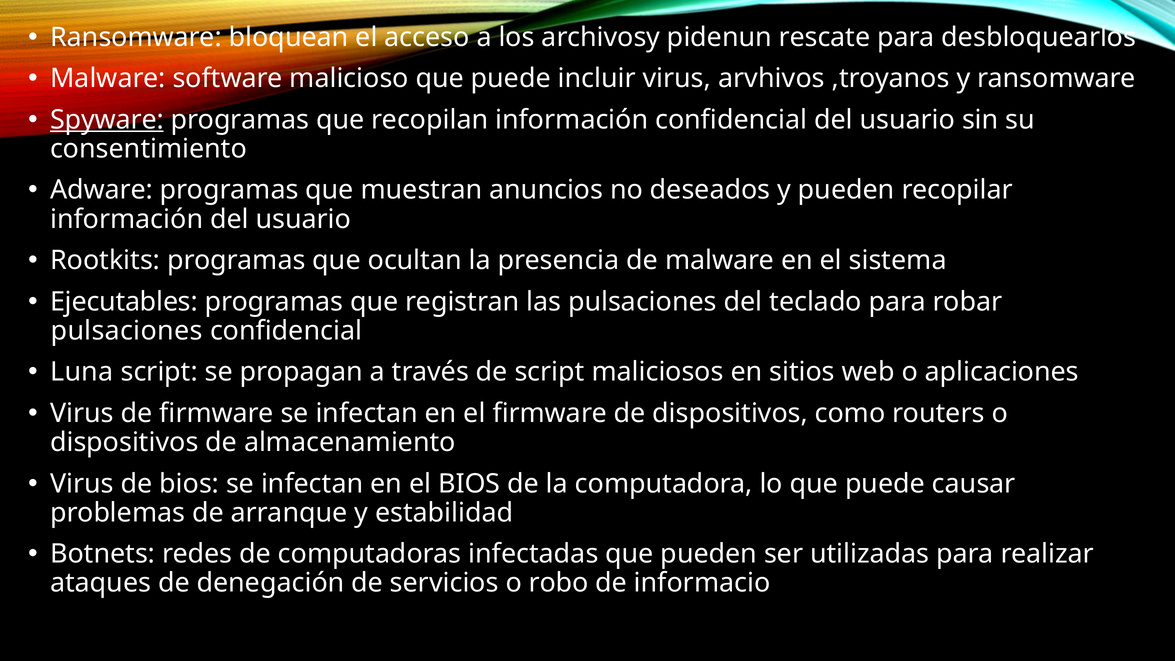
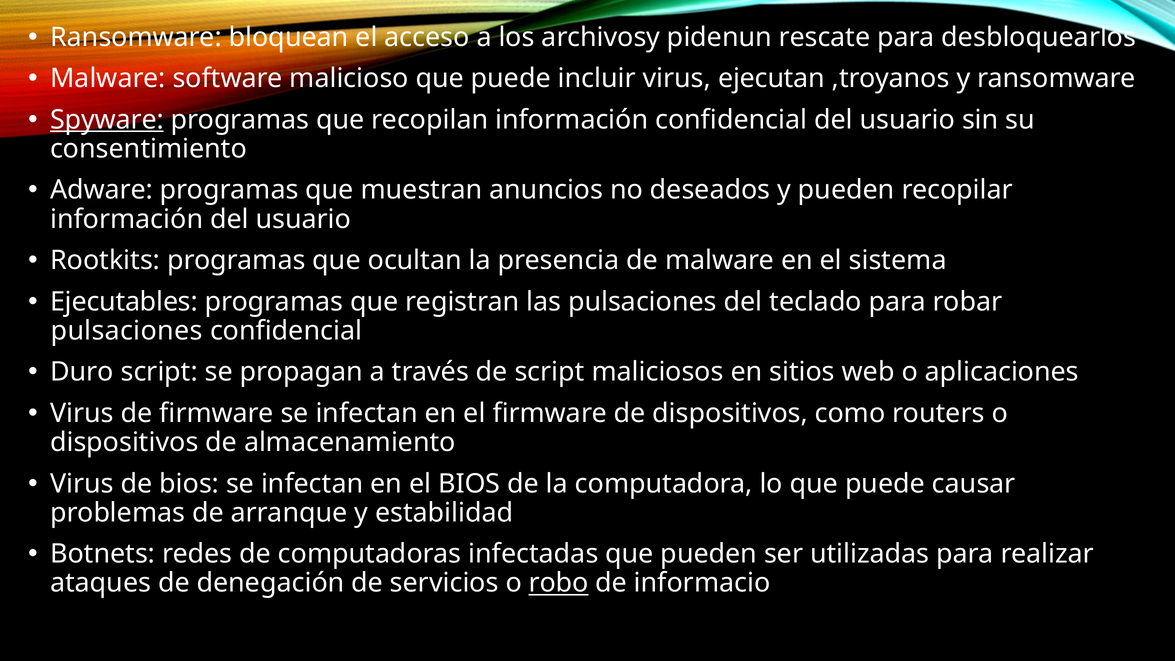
arvhivos: arvhivos -> ejecutan
Luna: Luna -> Duro
robo underline: none -> present
